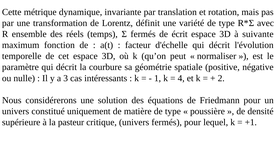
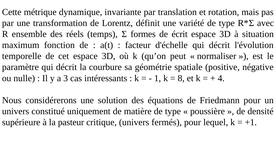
Σ fermés: fermés -> formes
suivante: suivante -> situation
4: 4 -> 8
2: 2 -> 4
